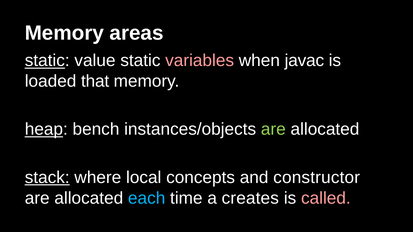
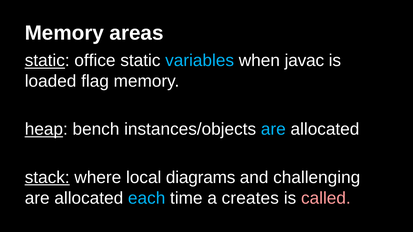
value: value -> office
variables colour: pink -> light blue
that: that -> flag
are at (273, 129) colour: light green -> light blue
concepts: concepts -> diagrams
constructor: constructor -> challenging
